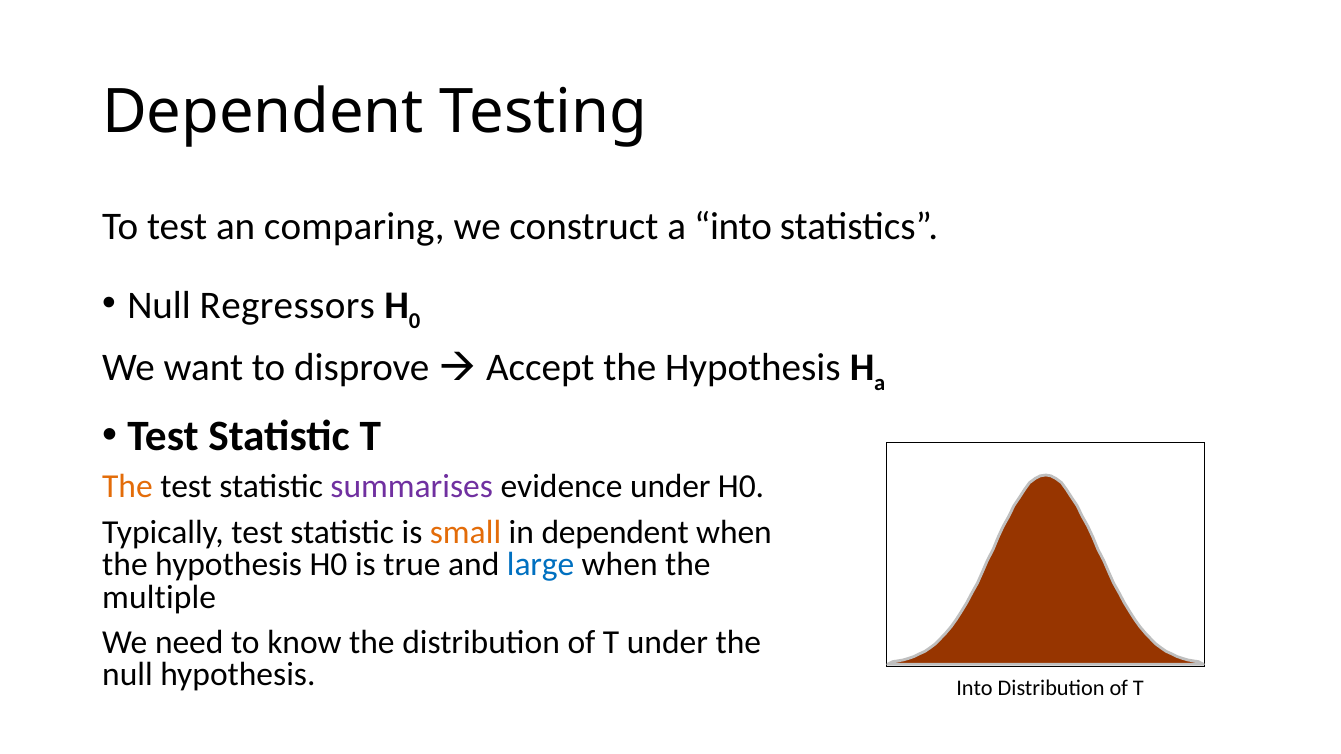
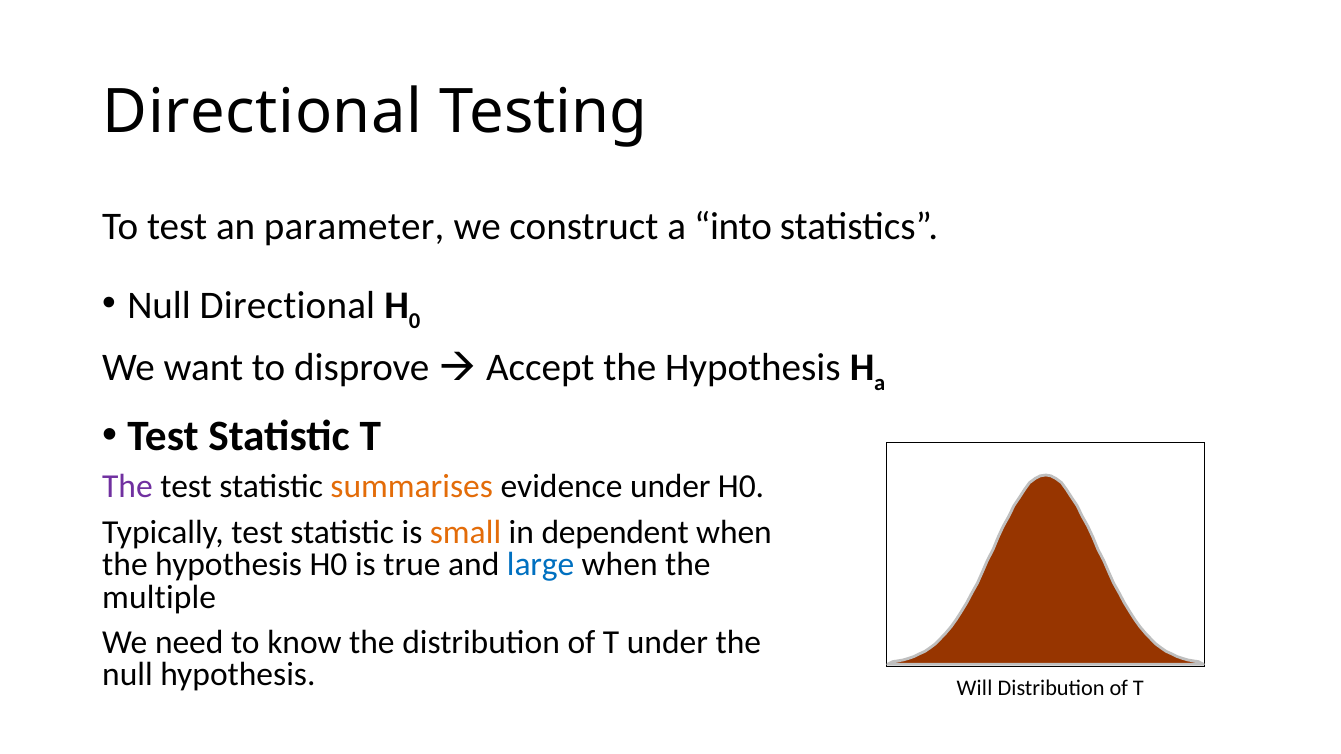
Dependent at (263, 113): Dependent -> Directional
comparing: comparing -> parameter
Null Regressors: Regressors -> Directional
The at (127, 487) colour: orange -> purple
summarises colour: purple -> orange
hypothesis Into: Into -> Will
